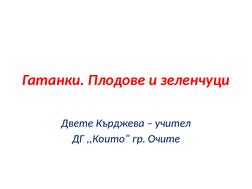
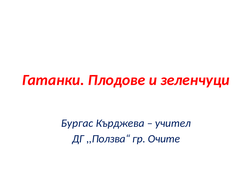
Двете: Двете -> Бургас
,,Които“: ,,Които“ -> ,,Ползва“
